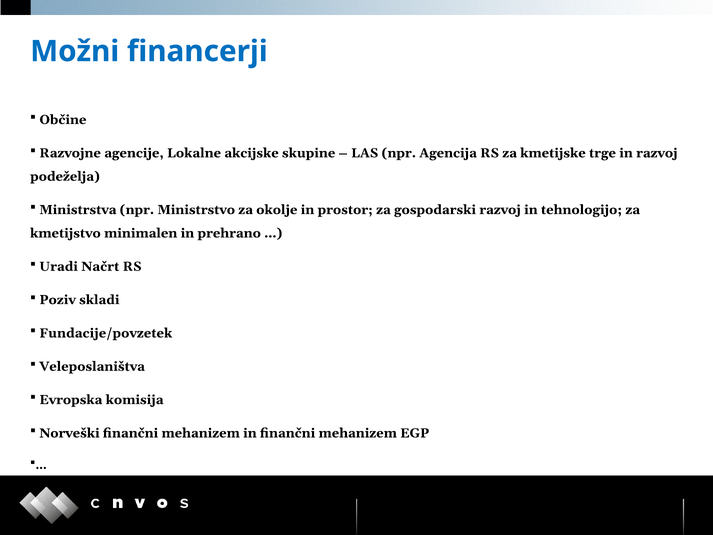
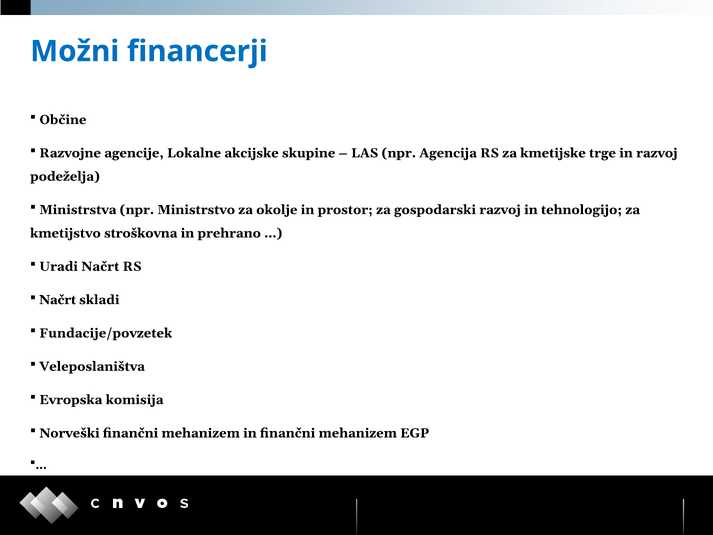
minimalen: minimalen -> stroškovna
Poziv at (58, 300): Poziv -> Načrt
